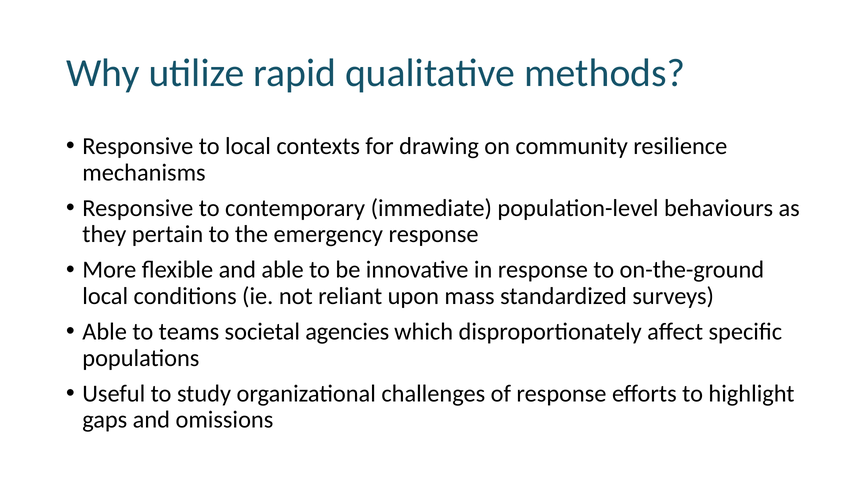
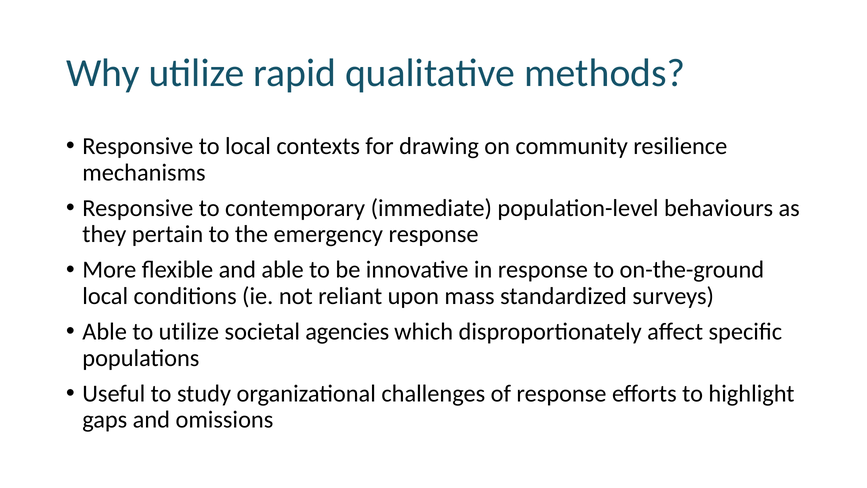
to teams: teams -> utilize
